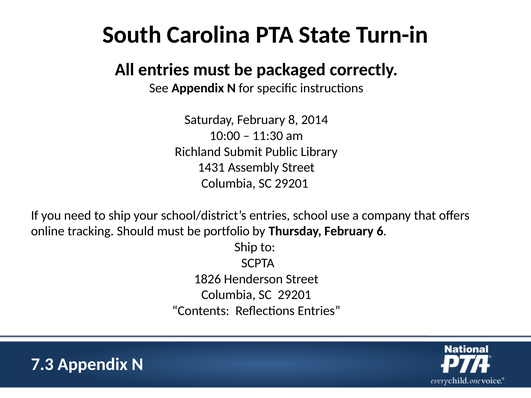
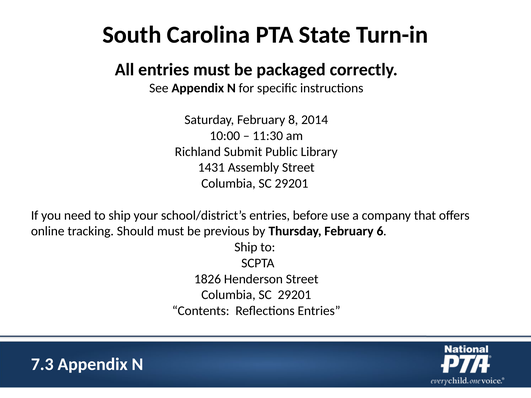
school: school -> before
portfolio: portfolio -> previous
